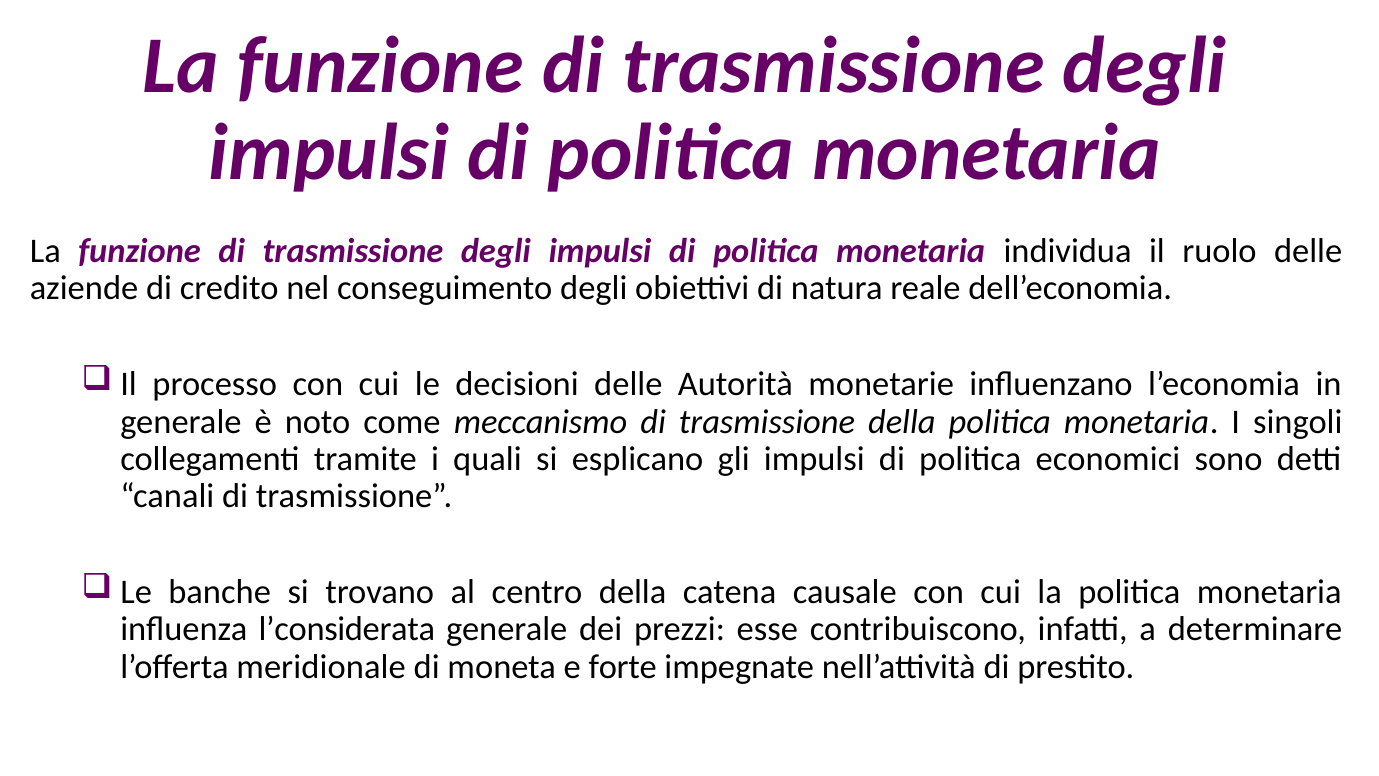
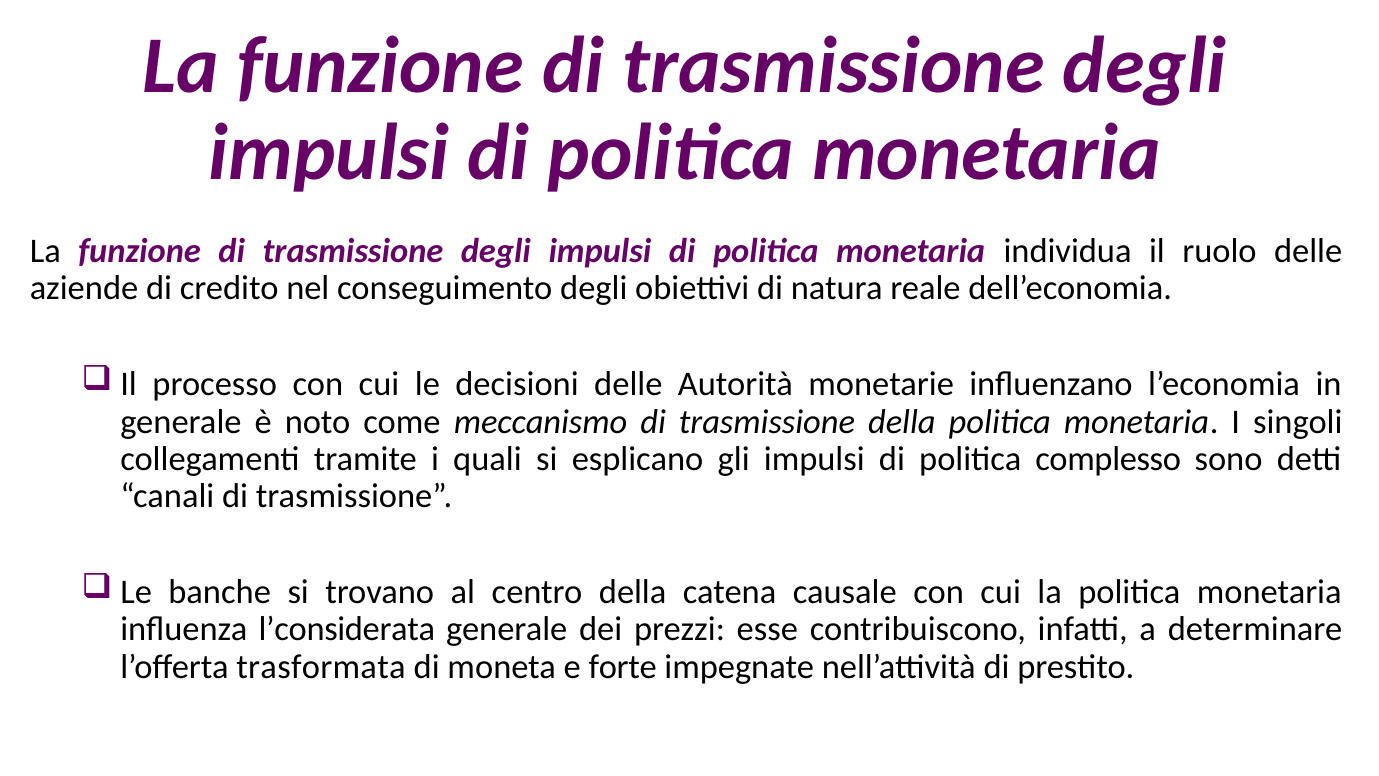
economici: economici -> complesso
meridionale: meridionale -> trasformata
